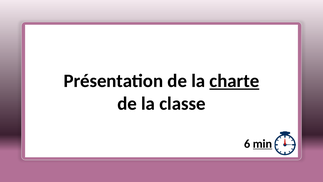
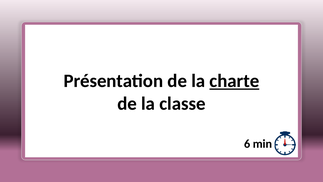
min underline: present -> none
